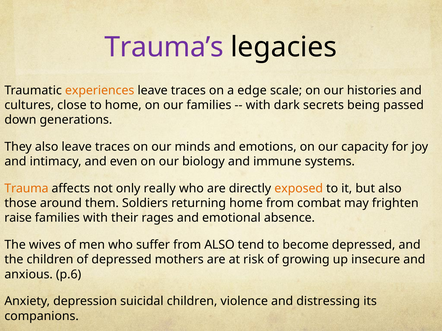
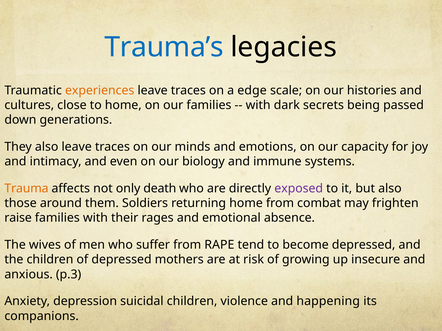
Trauma’s colour: purple -> blue
really: really -> death
exposed colour: orange -> purple
from ALSO: ALSO -> RAPE
p.6: p.6 -> p.3
distressing: distressing -> happening
